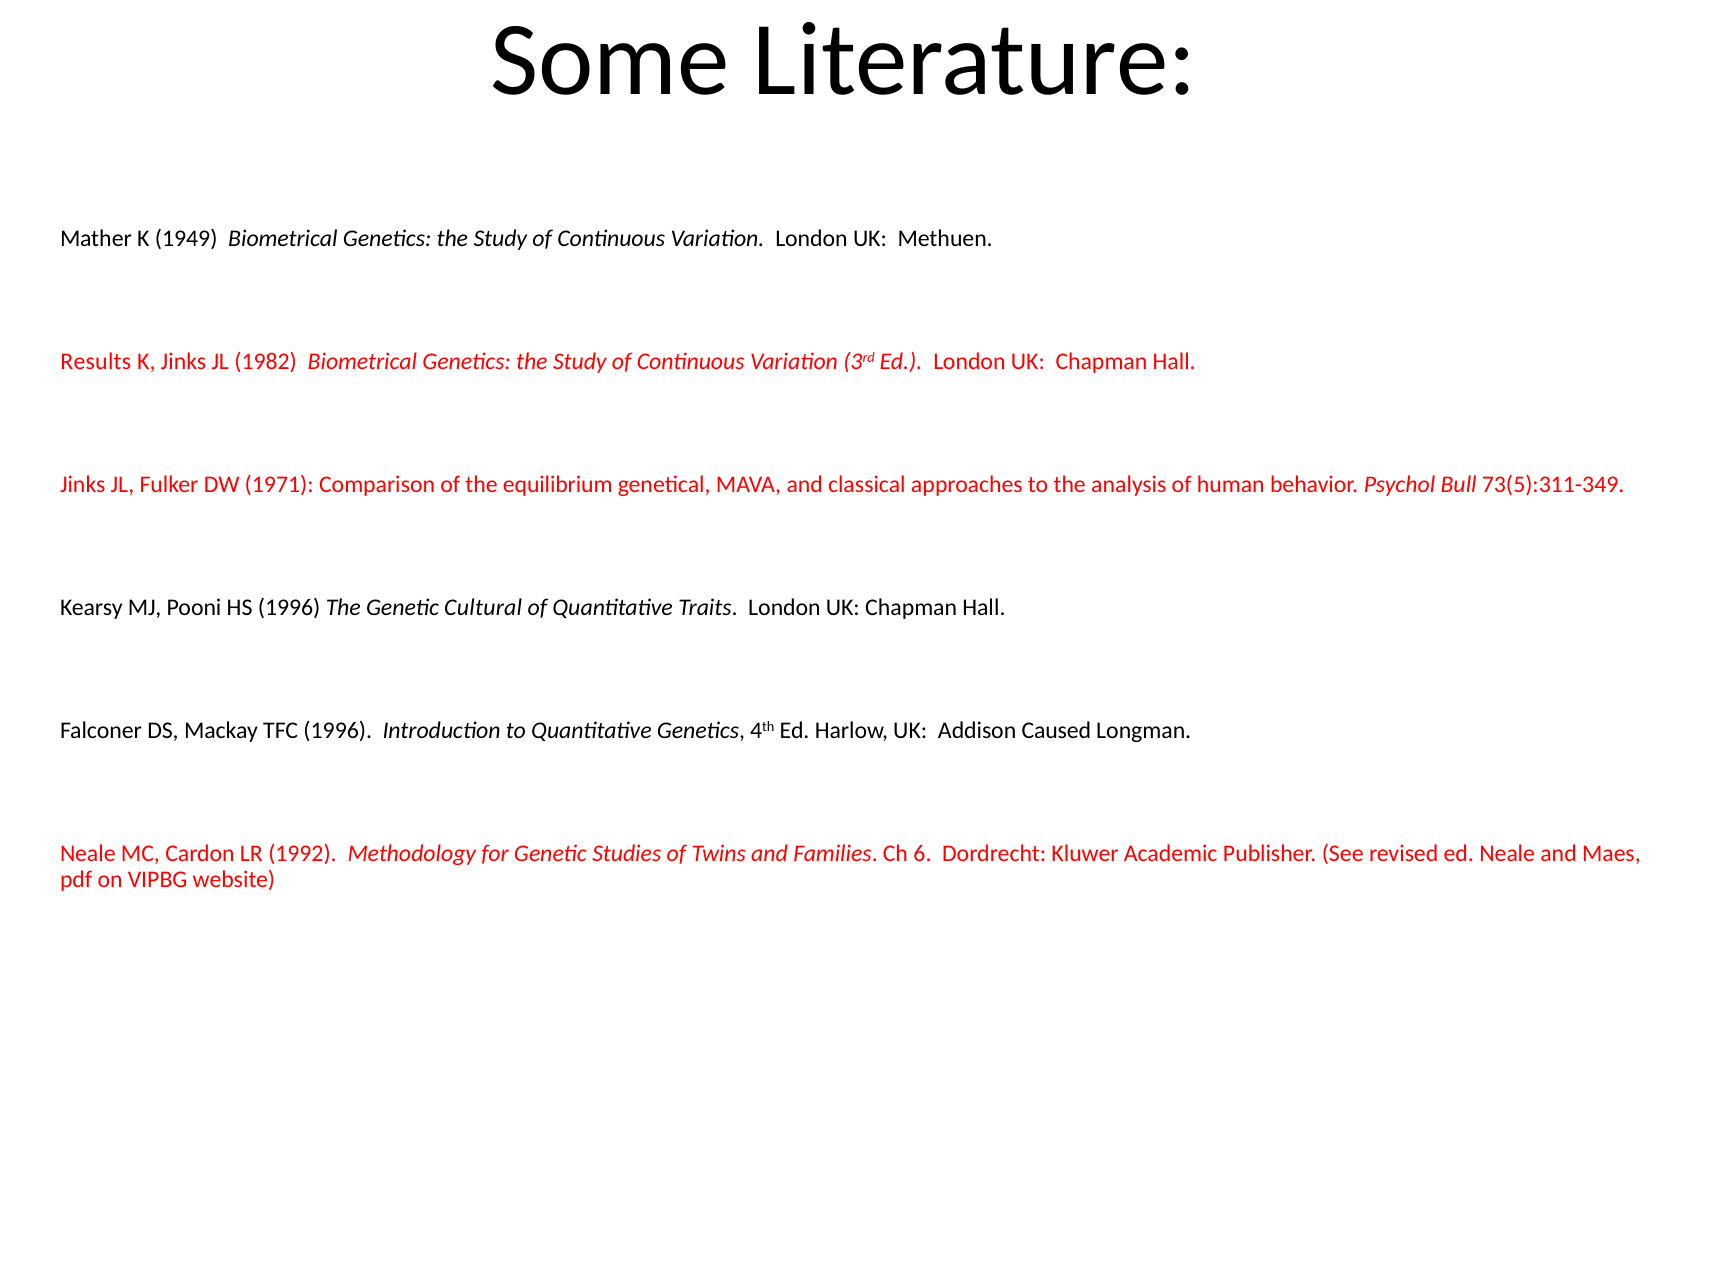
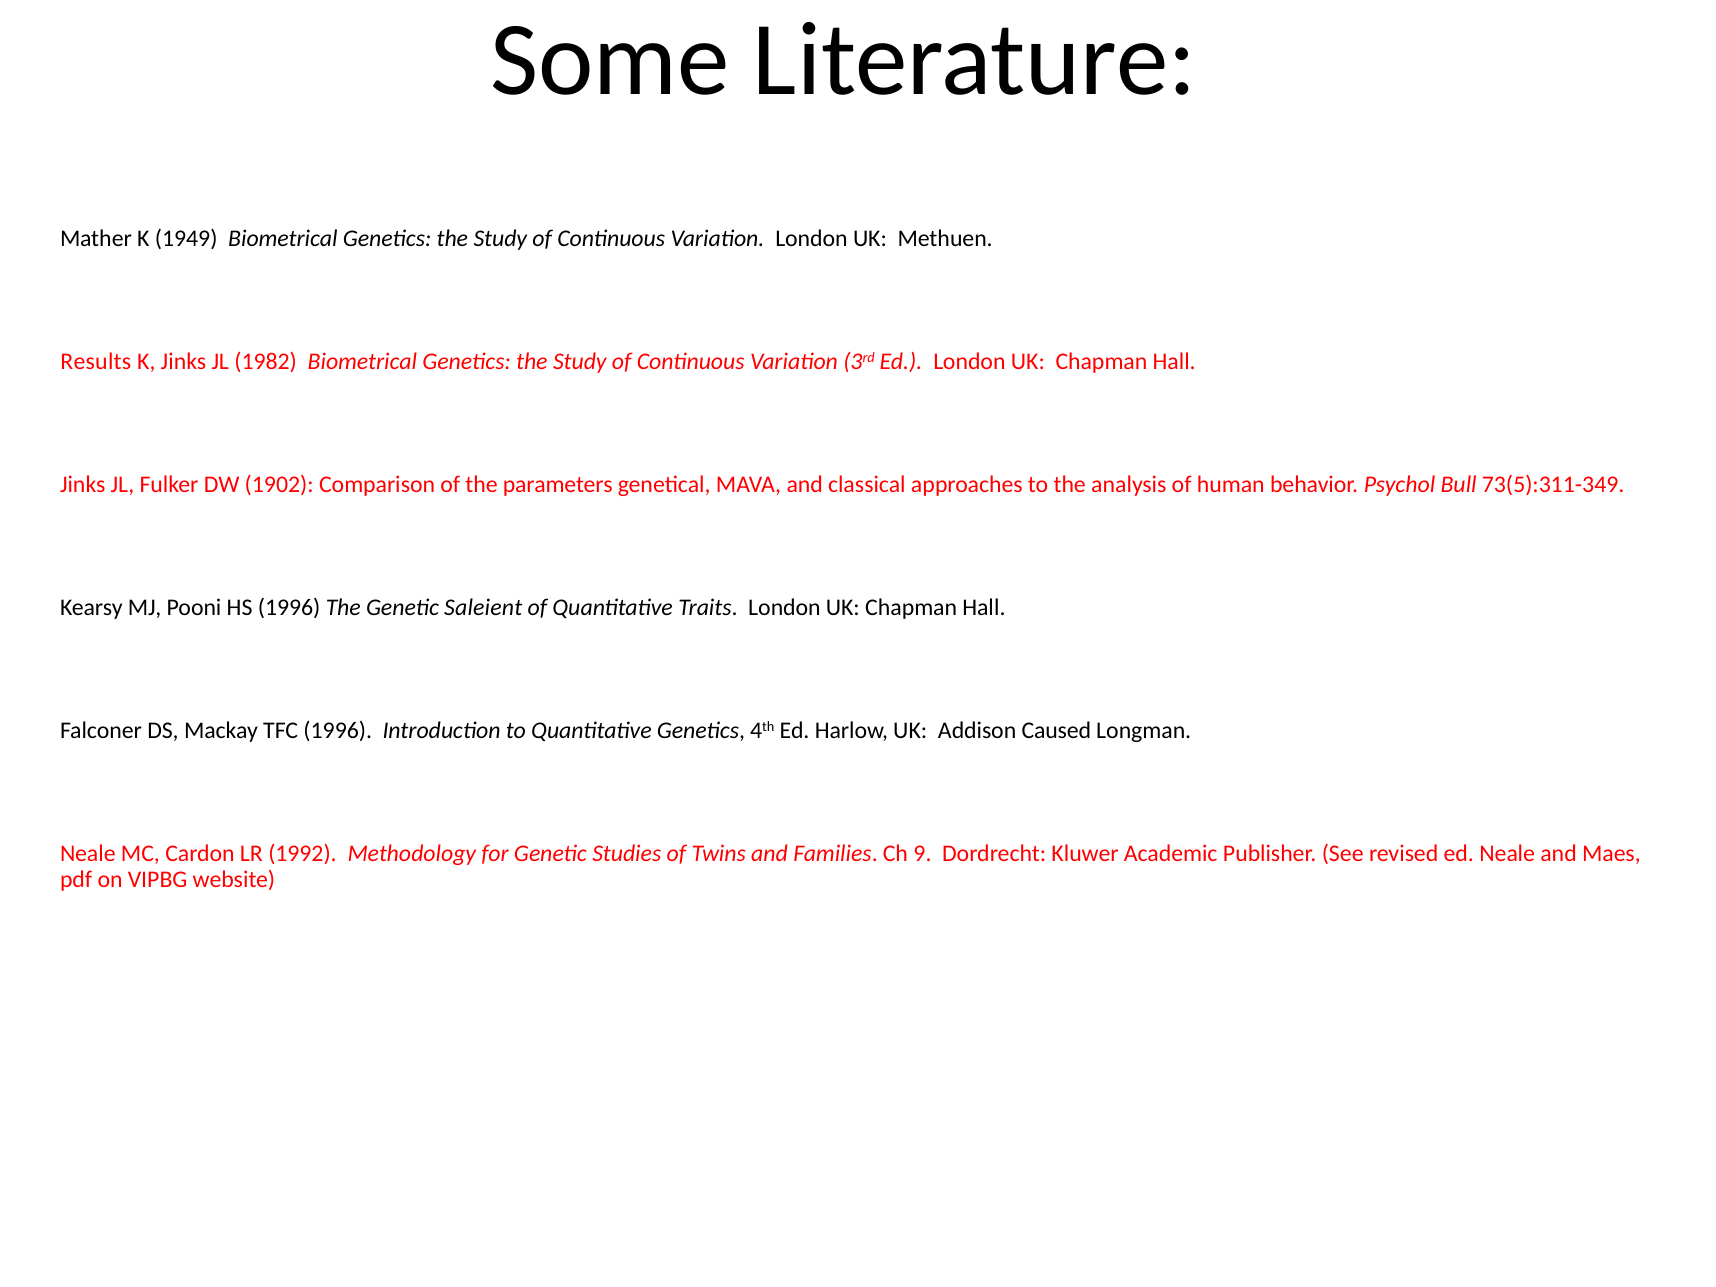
1971: 1971 -> 1902
equilibrium: equilibrium -> parameters
Cultural: Cultural -> Saleient
6: 6 -> 9
